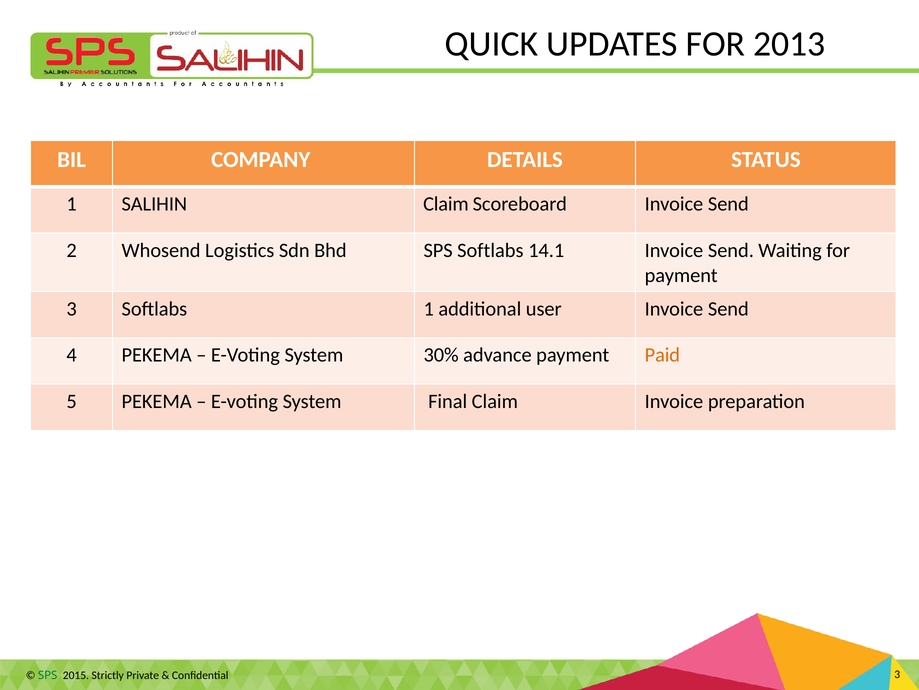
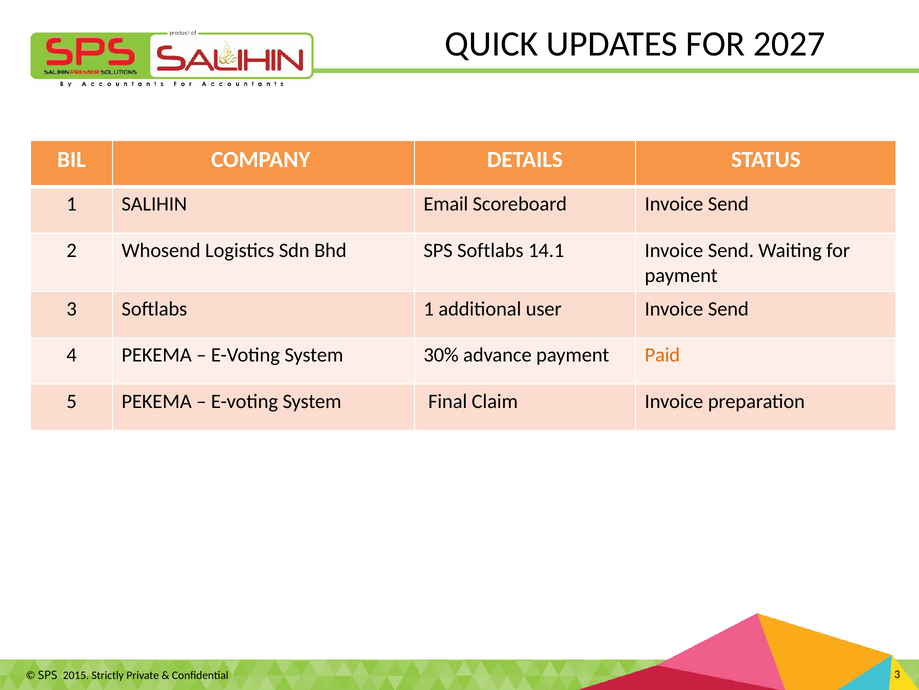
2013: 2013 -> 2027
SALIHIN Claim: Claim -> Email
SPS at (48, 675) colour: green -> black
